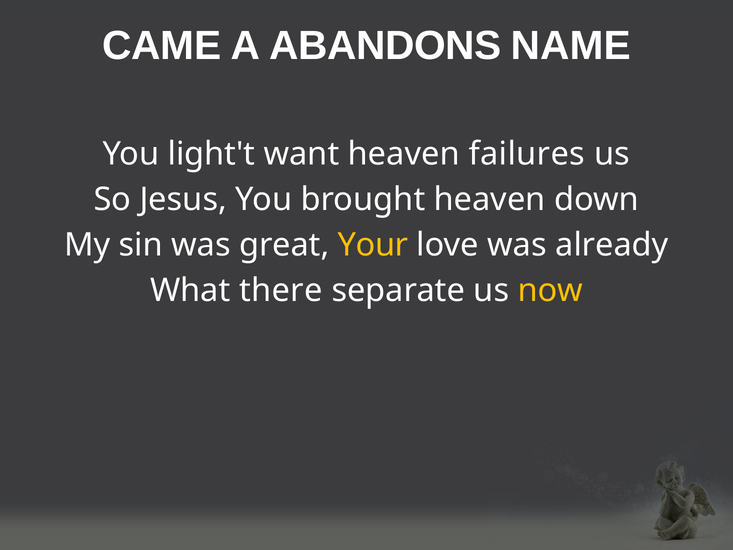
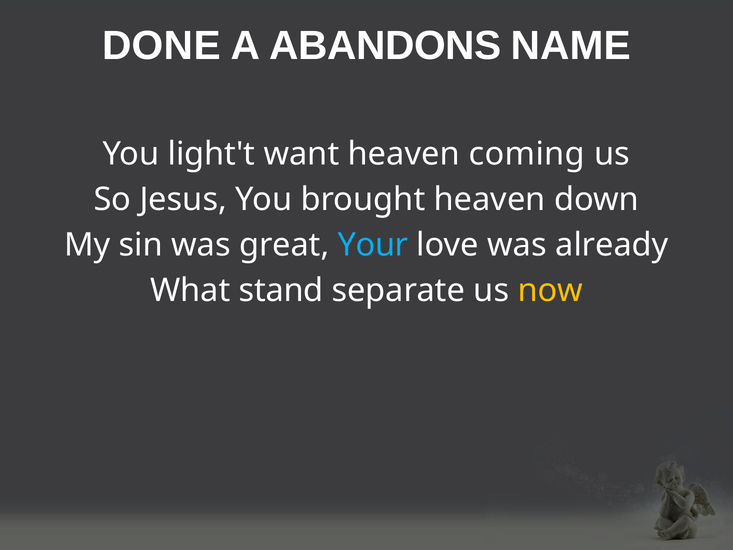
CAME: CAME -> DONE
failures: failures -> coming
Your colour: yellow -> light blue
there: there -> stand
